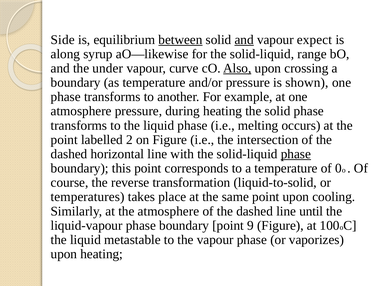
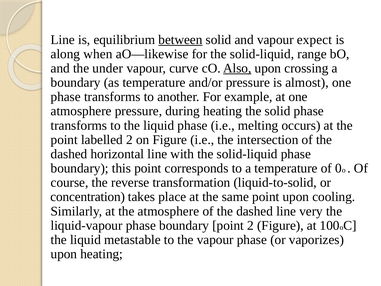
Side at (63, 40): Side -> Line
and at (244, 40) underline: present -> none
syrup: syrup -> when
shown: shown -> almost
phase at (296, 154) underline: present -> none
temperatures: temperatures -> concentration
until: until -> very
point 9: 9 -> 2
